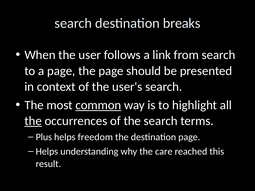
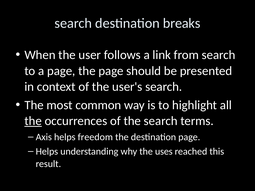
common underline: present -> none
Plus: Plus -> Axis
care: care -> uses
